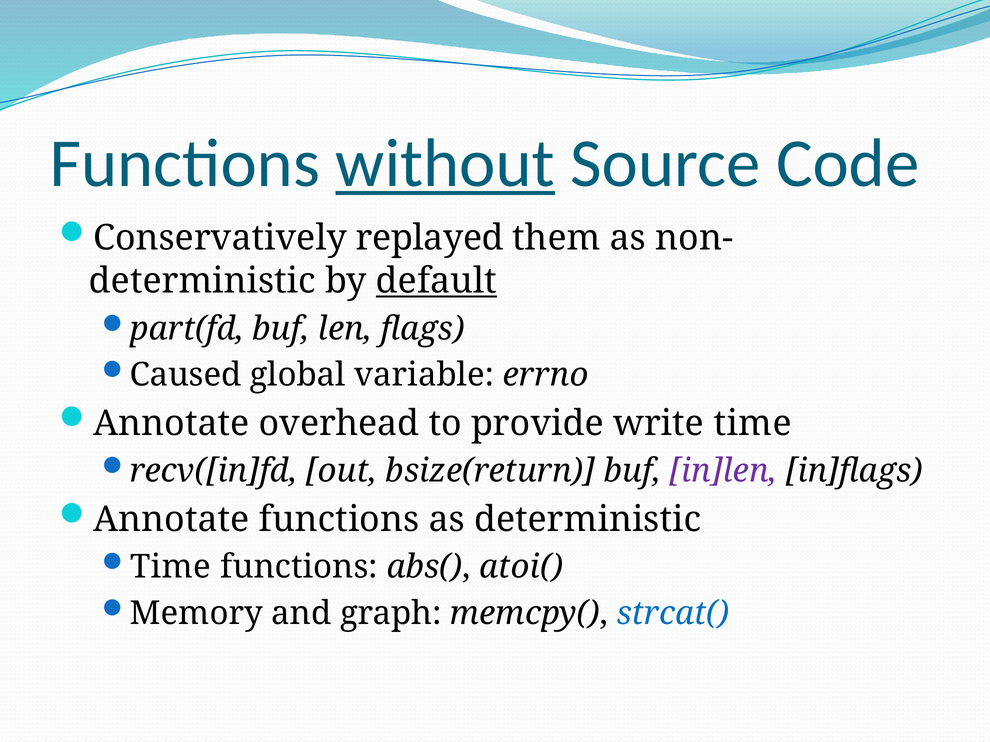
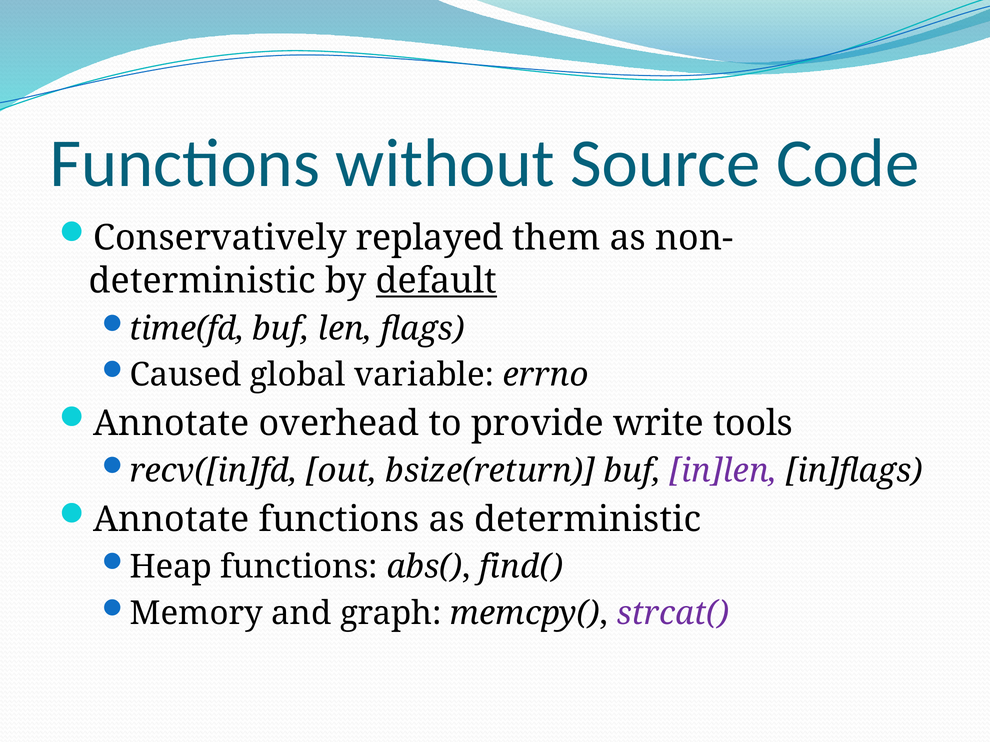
without underline: present -> none
part(fd: part(fd -> time(fd
write time: time -> tools
Time at (171, 567): Time -> Heap
atoi(: atoi( -> find(
strcat( colour: blue -> purple
